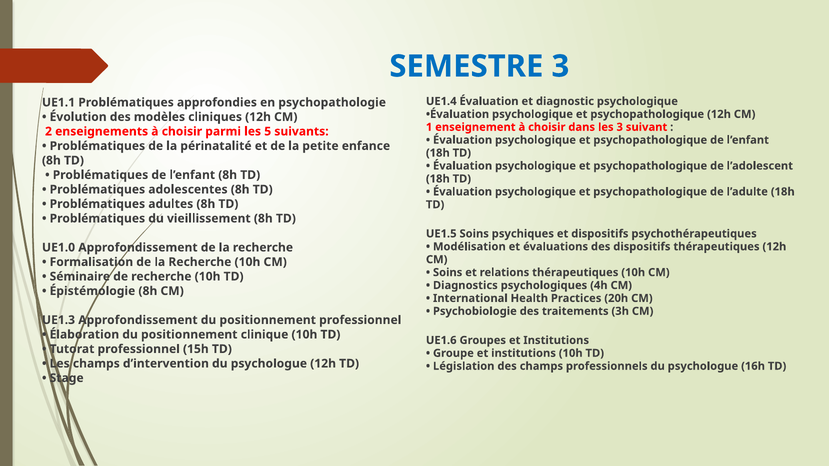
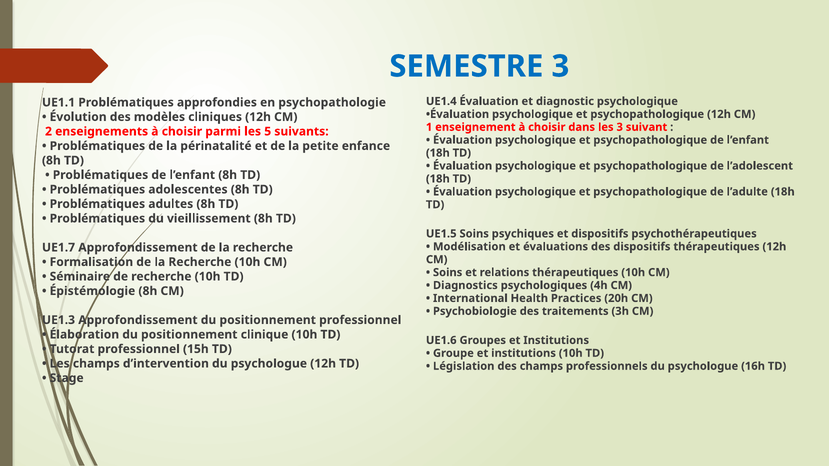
UE1.0: UE1.0 -> UE1.7
